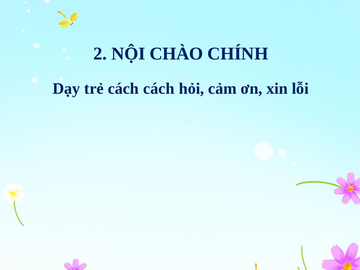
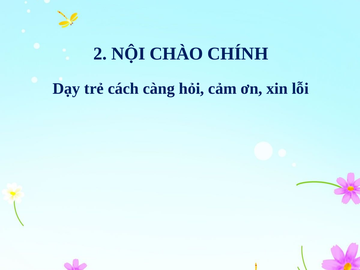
cách cách: cách -> càng
